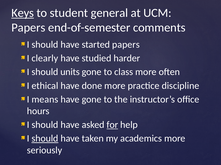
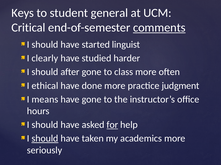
Keys underline: present -> none
Papers at (28, 28): Papers -> Critical
comments underline: none -> present
started papers: papers -> linguist
units: units -> after
discipline: discipline -> judgment
